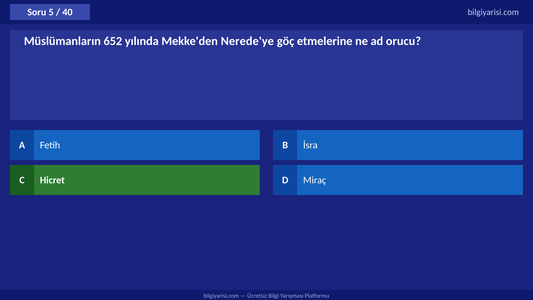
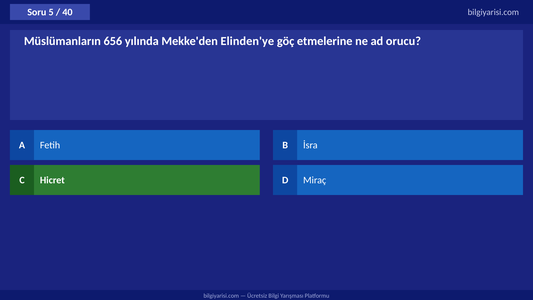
652: 652 -> 656
Nerede'ye: Nerede'ye -> Elinden'ye
